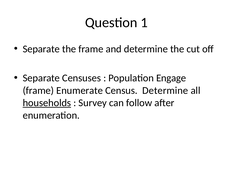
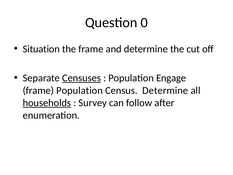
1: 1 -> 0
Separate at (41, 49): Separate -> Situation
Censuses underline: none -> present
frame Enumerate: Enumerate -> Population
